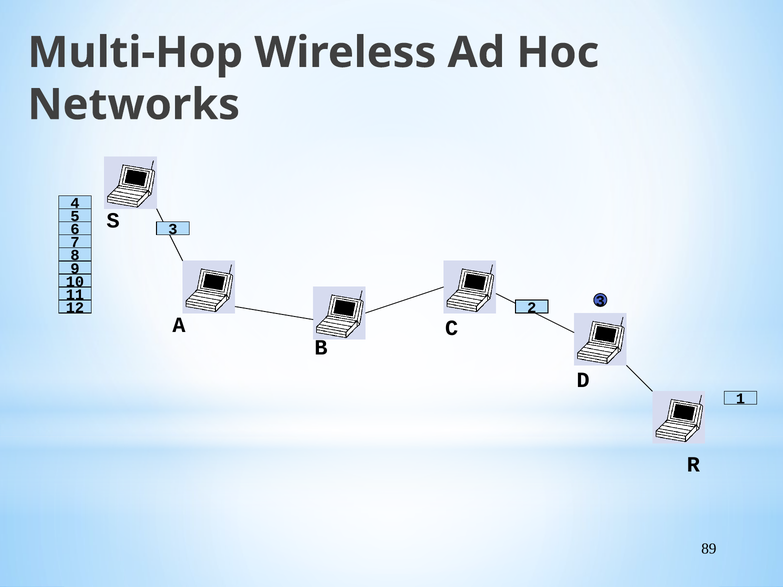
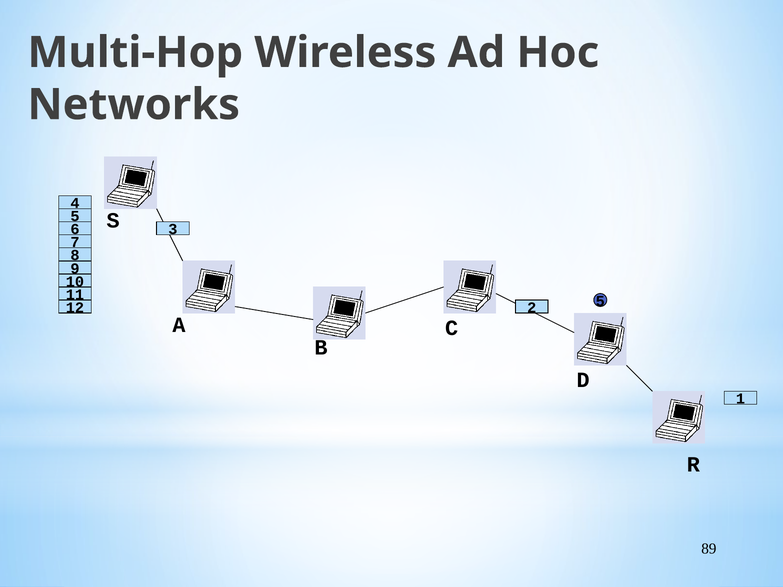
12 3: 3 -> 5
